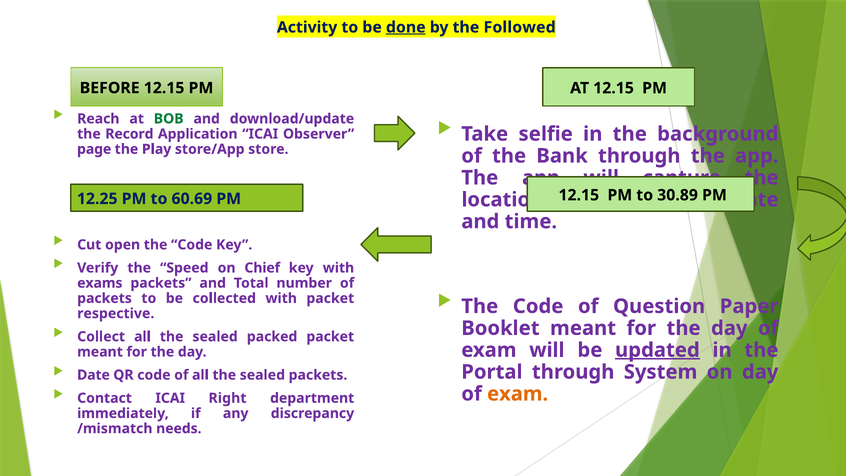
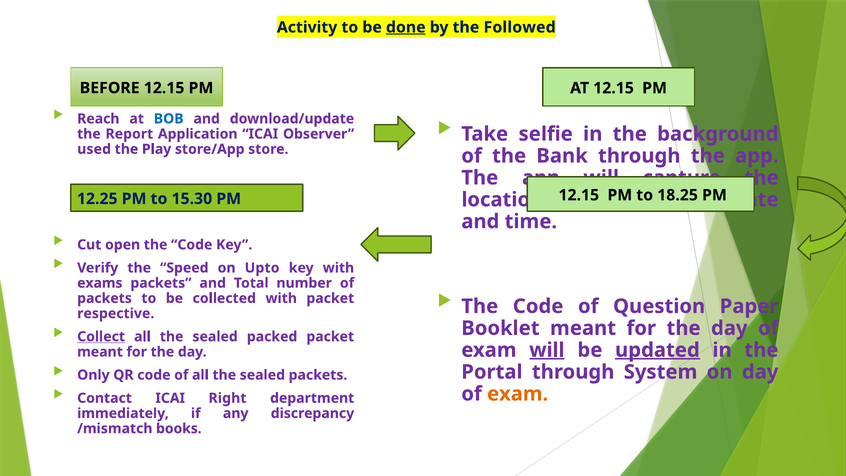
BOB colour: green -> blue
Record: Record -> Report
page: page -> used
30.89: 30.89 -> 18.25
60.69: 60.69 -> 15.30
Chief: Chief -> Upto
Collect underline: none -> present
will at (547, 350) underline: none -> present
Date at (93, 375): Date -> Only
needs: needs -> books
